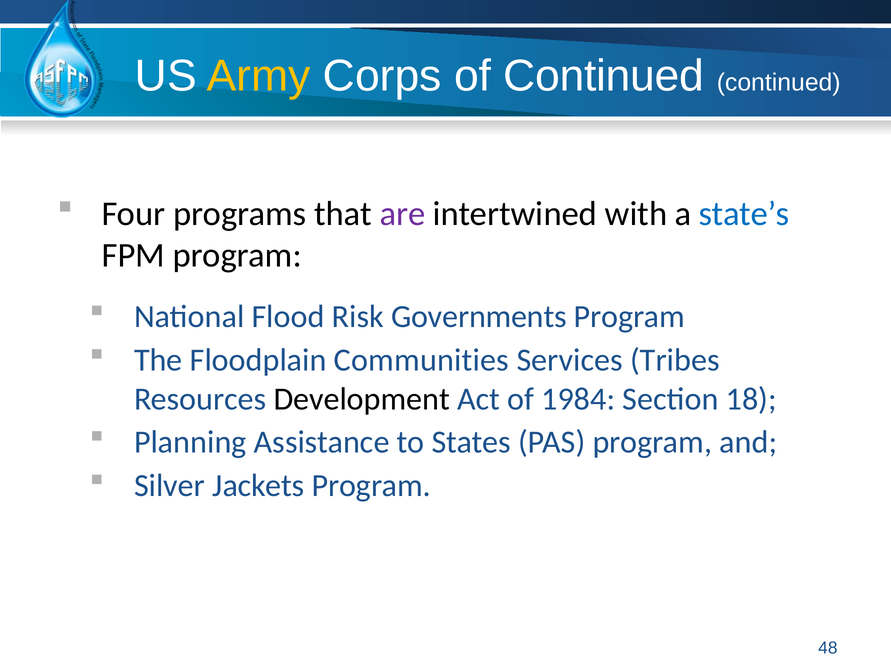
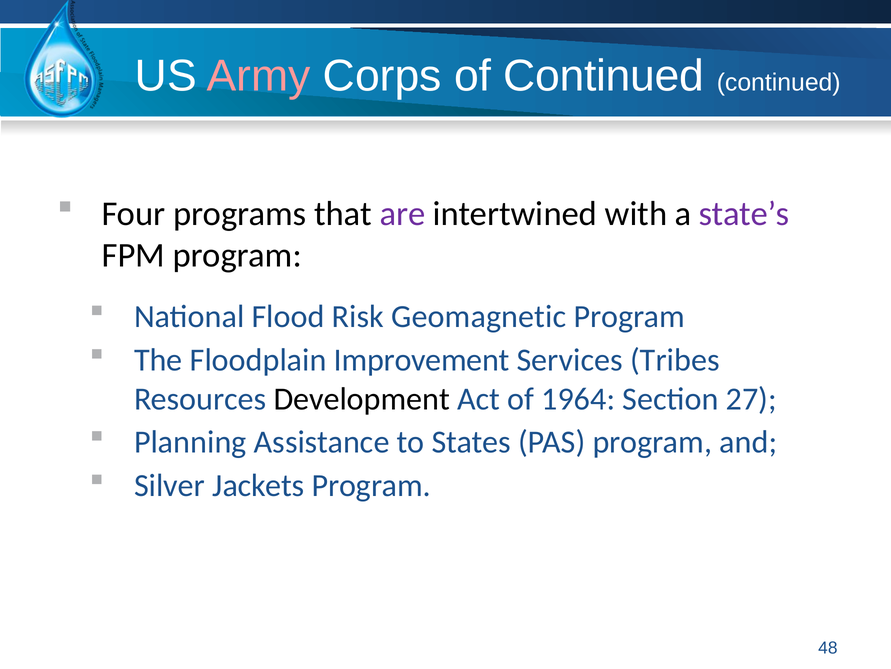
Army colour: yellow -> pink
state’s colour: blue -> purple
Governments: Governments -> Geomagnetic
Communities: Communities -> Improvement
1984: 1984 -> 1964
18: 18 -> 27
